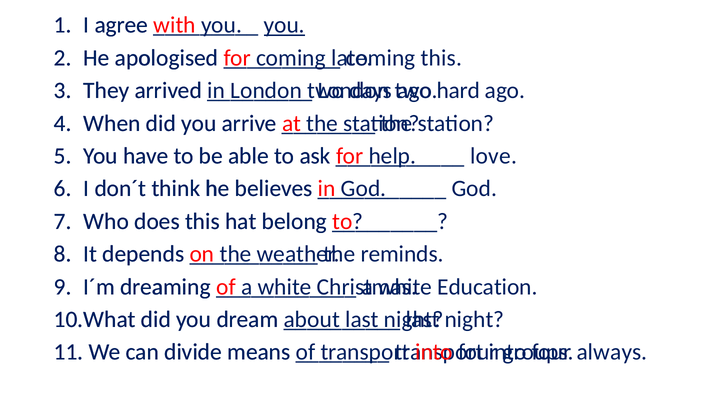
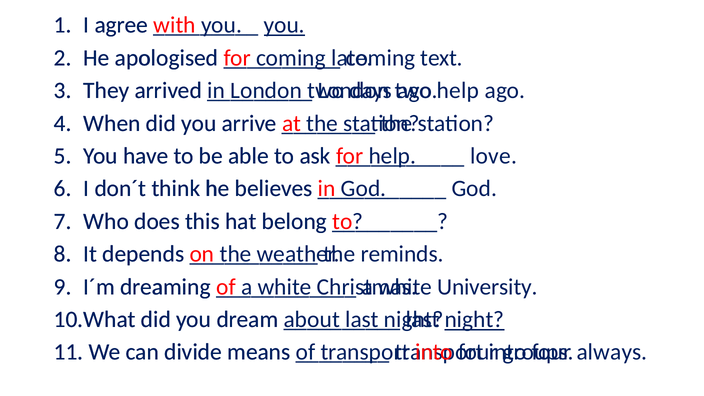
this at (441, 58): this -> text
hard at (458, 91): hard -> help
Education: Education -> University
night at (474, 319) underline: none -> present
